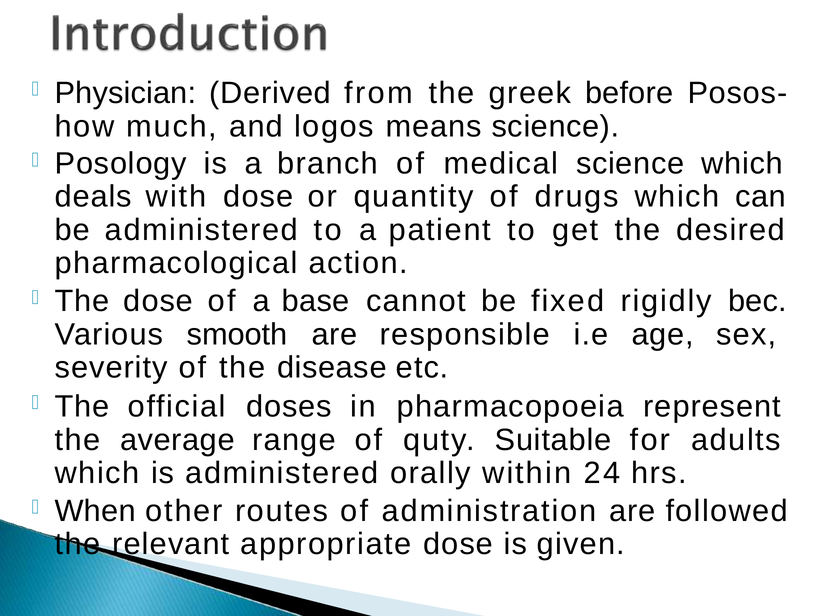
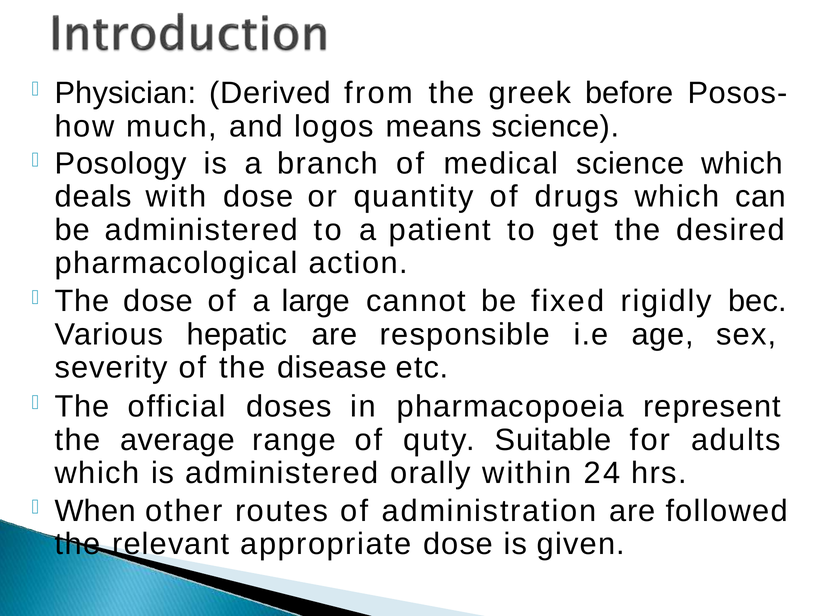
base: base -> large
smooth: smooth -> hepatic
